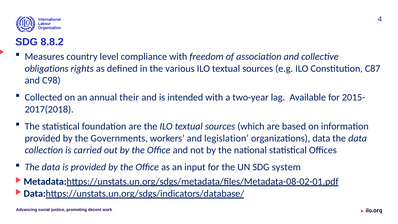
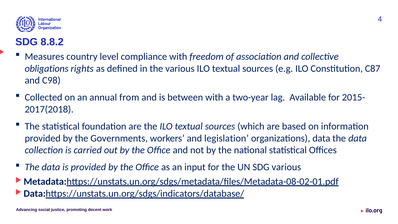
their: their -> from
intended: intended -> between
SDG system: system -> various
